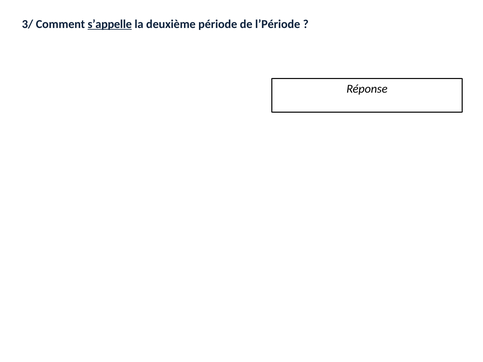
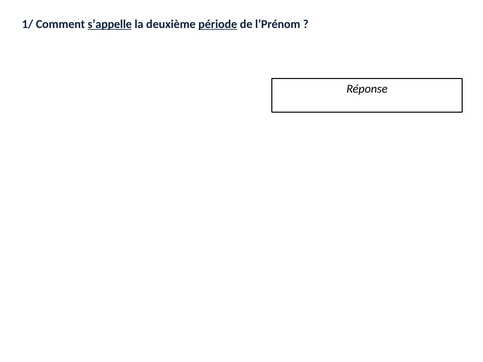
3/: 3/ -> 1/
période underline: none -> present
l’Période: l’Période -> l’Prénom
